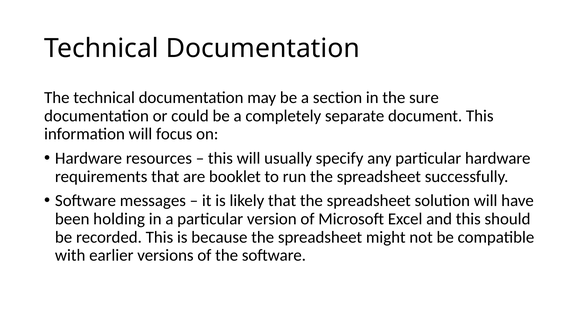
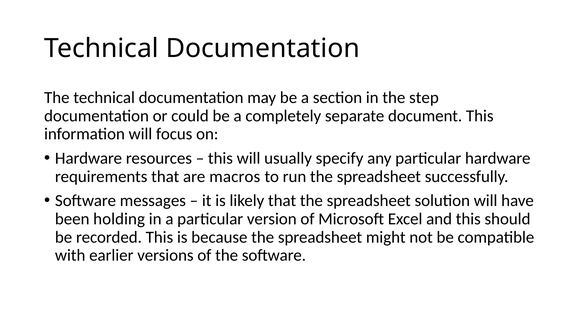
sure: sure -> step
booklet: booklet -> macros
